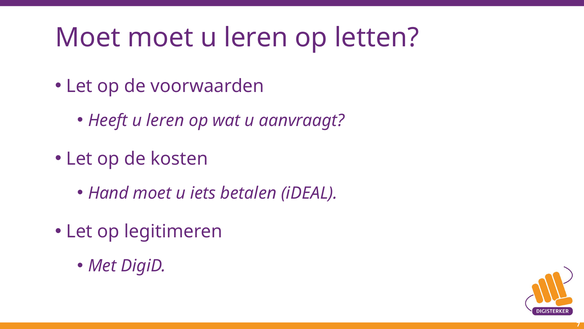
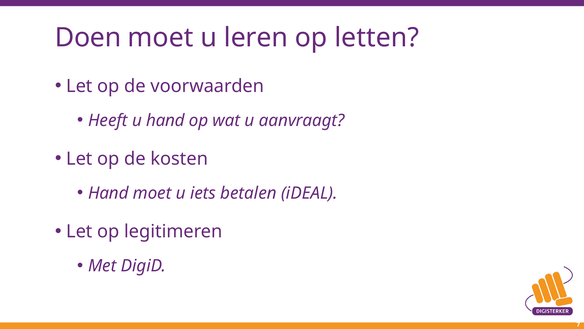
Moet at (88, 38): Moet -> Doen
Heeft u leren: leren -> hand
